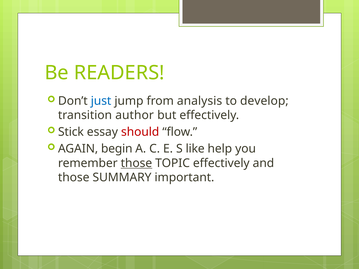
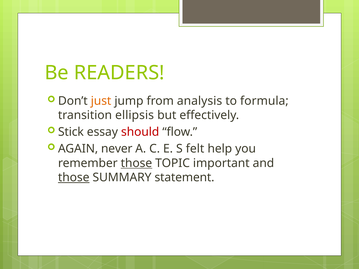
just colour: blue -> orange
develop: develop -> formula
author: author -> ellipsis
begin: begin -> never
like: like -> felt
TOPIC effectively: effectively -> important
those at (74, 178) underline: none -> present
important: important -> statement
